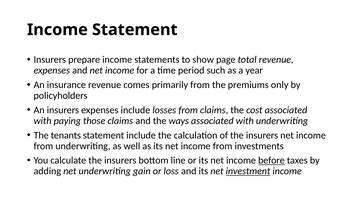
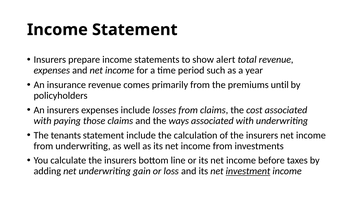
page: page -> alert
only: only -> until
before underline: present -> none
